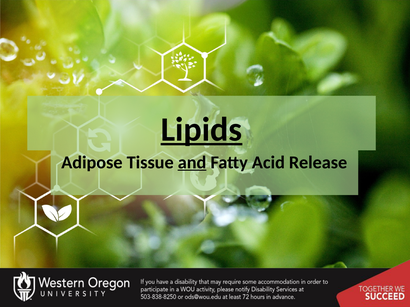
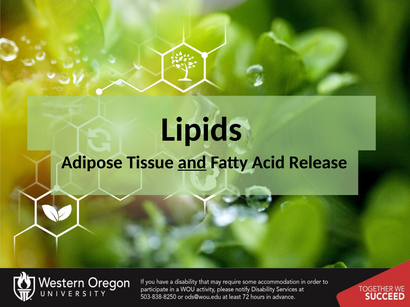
Lipids underline: present -> none
